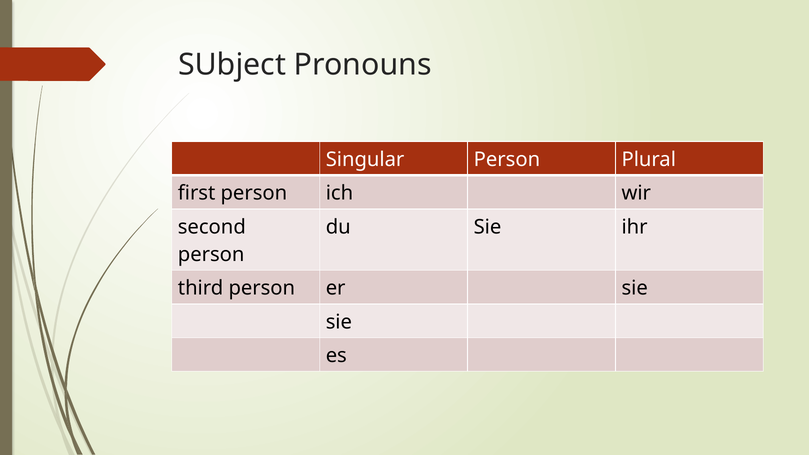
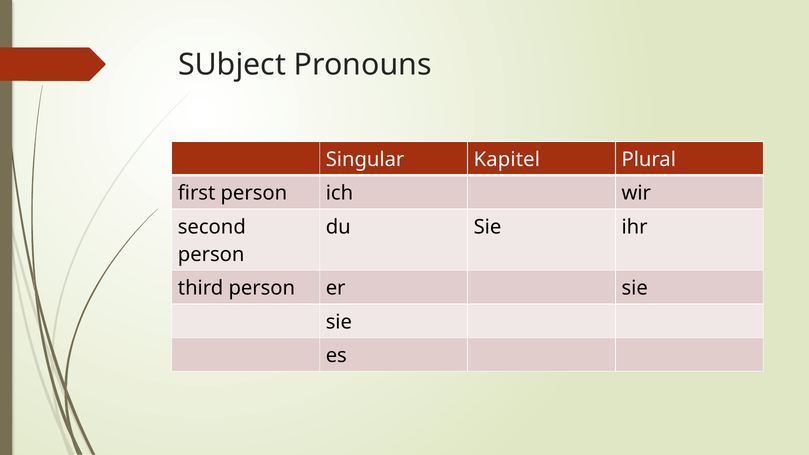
Singular Person: Person -> Kapitel
